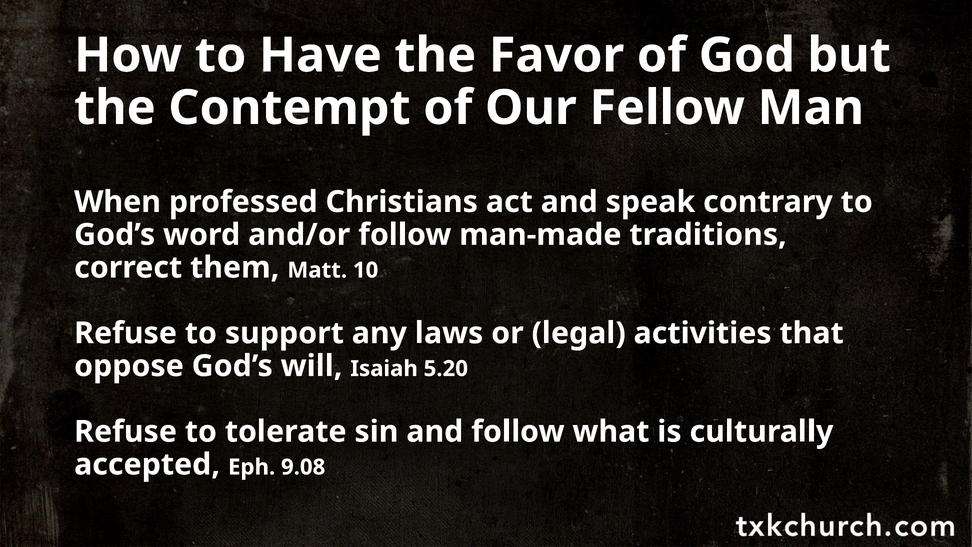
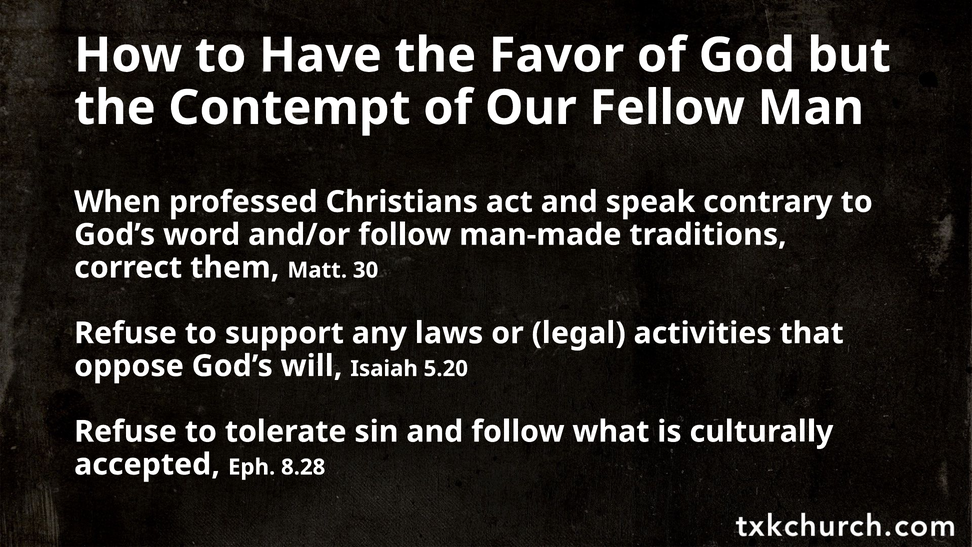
10: 10 -> 30
9.08: 9.08 -> 8.28
